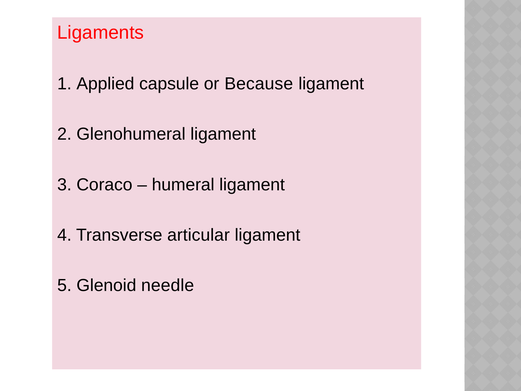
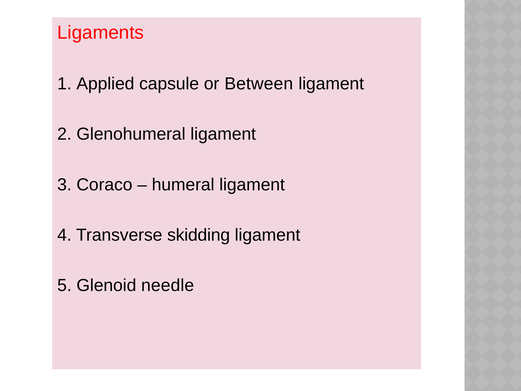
Because: Because -> Between
articular: articular -> skidding
